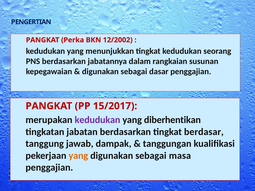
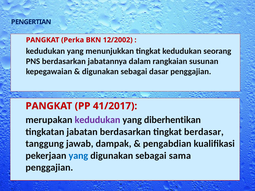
15/2017: 15/2017 -> 41/2017
tanggungan: tanggungan -> pengabdian
yang at (78, 156) colour: orange -> blue
masa: masa -> sama
